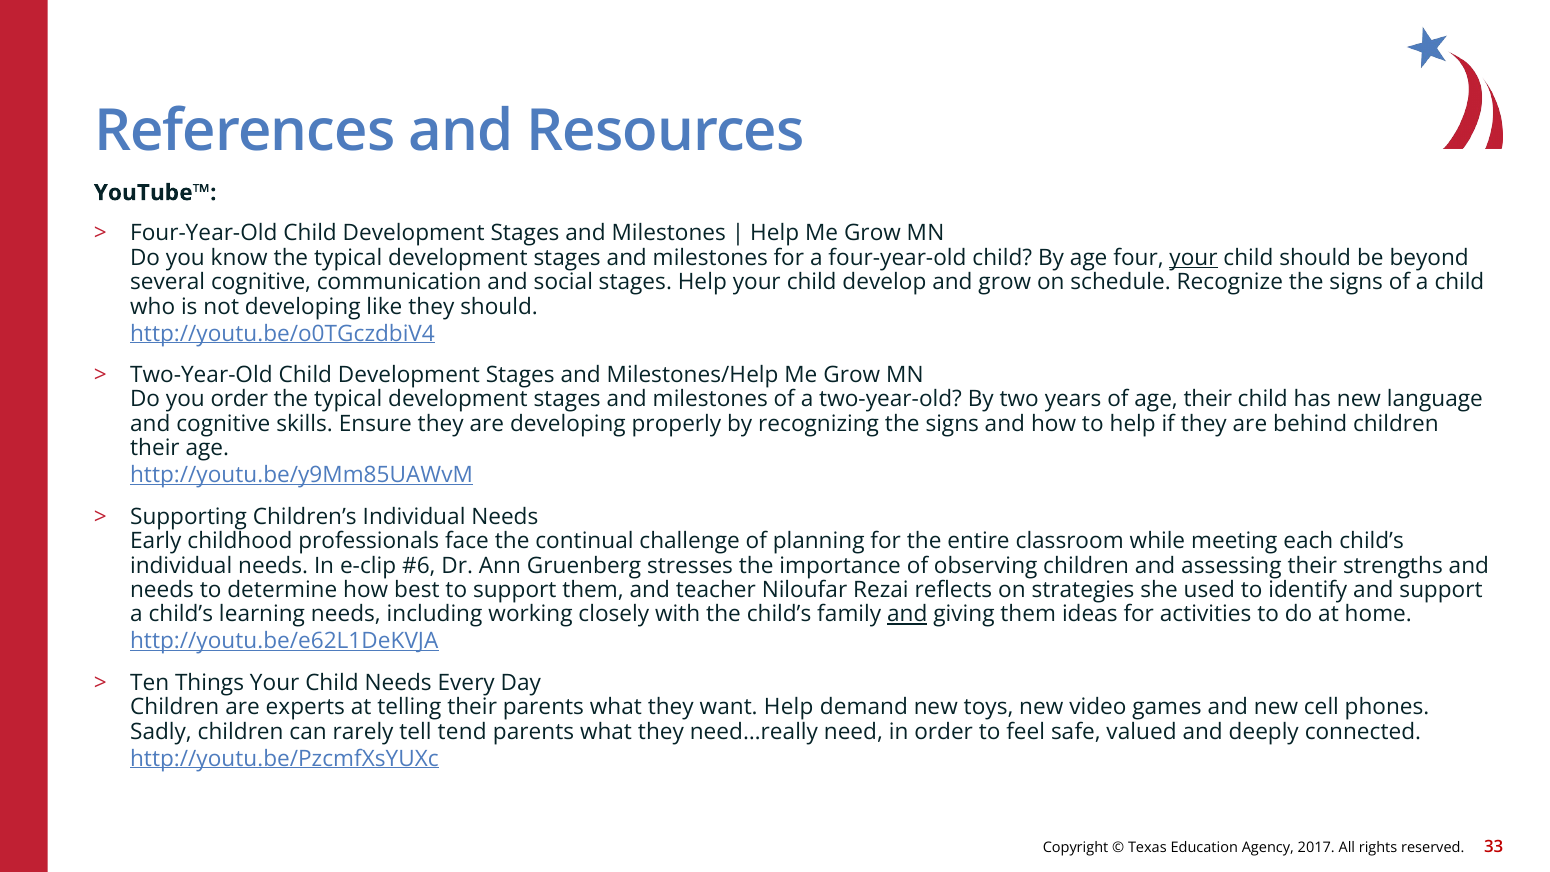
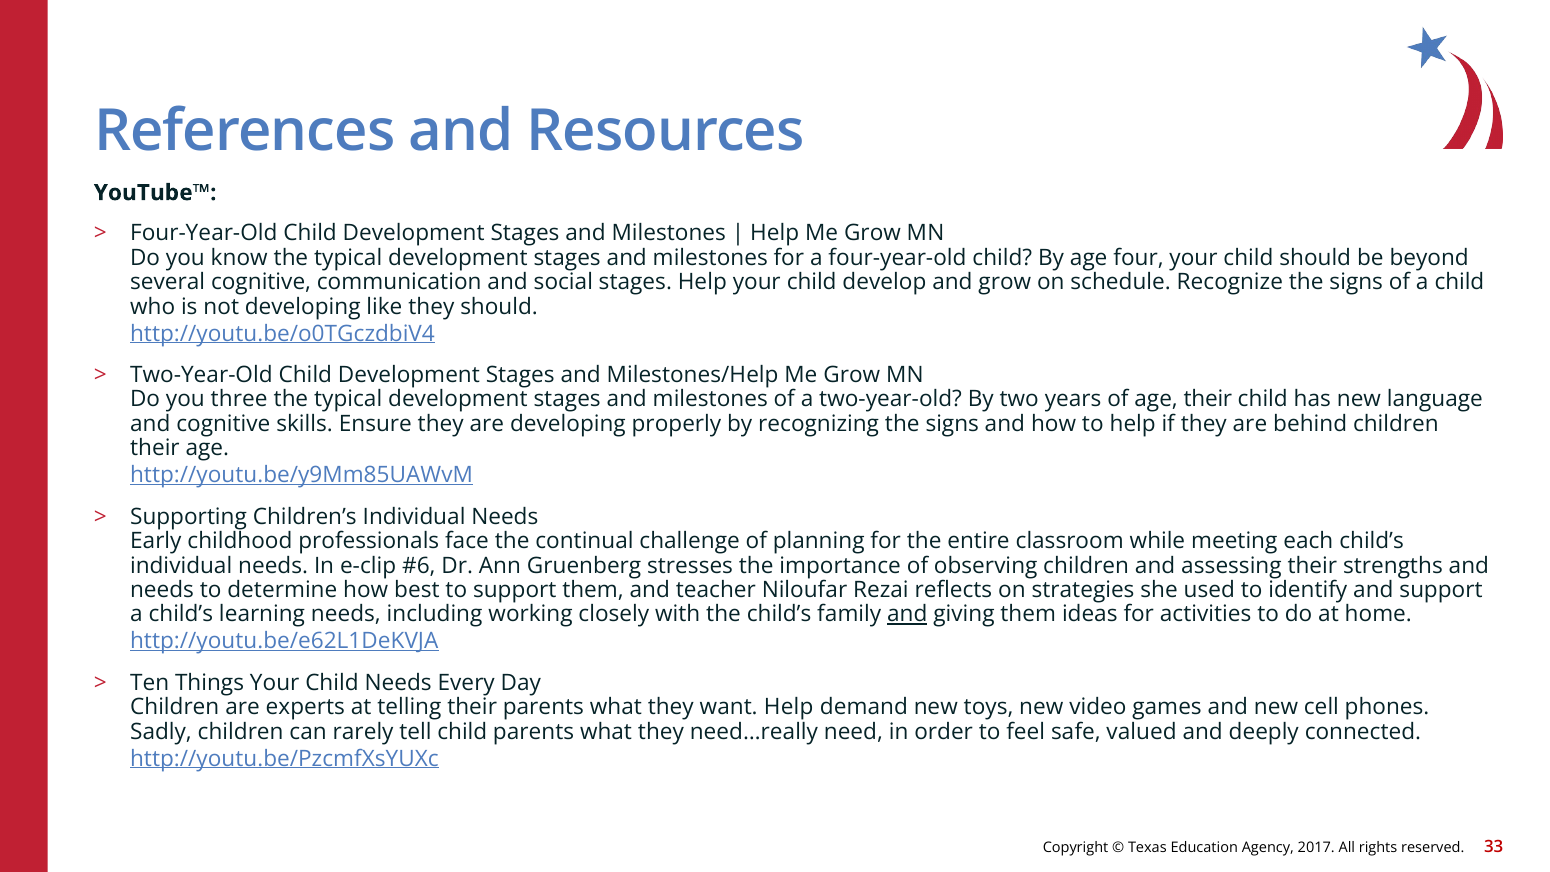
your at (1193, 258) underline: present -> none
you order: order -> three
tell tend: tend -> child
